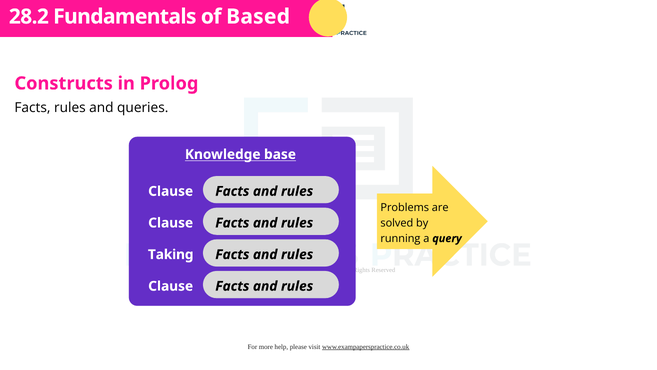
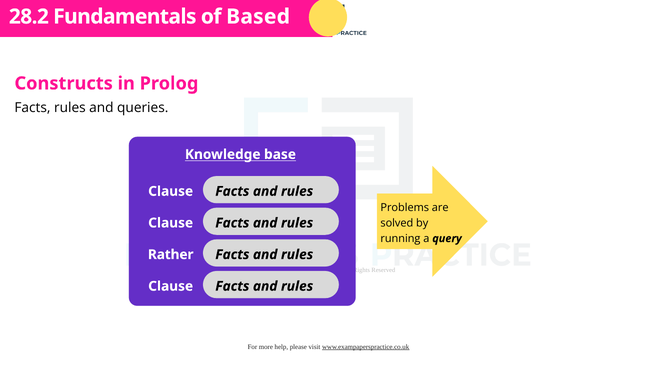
Taking: Taking -> Rather
